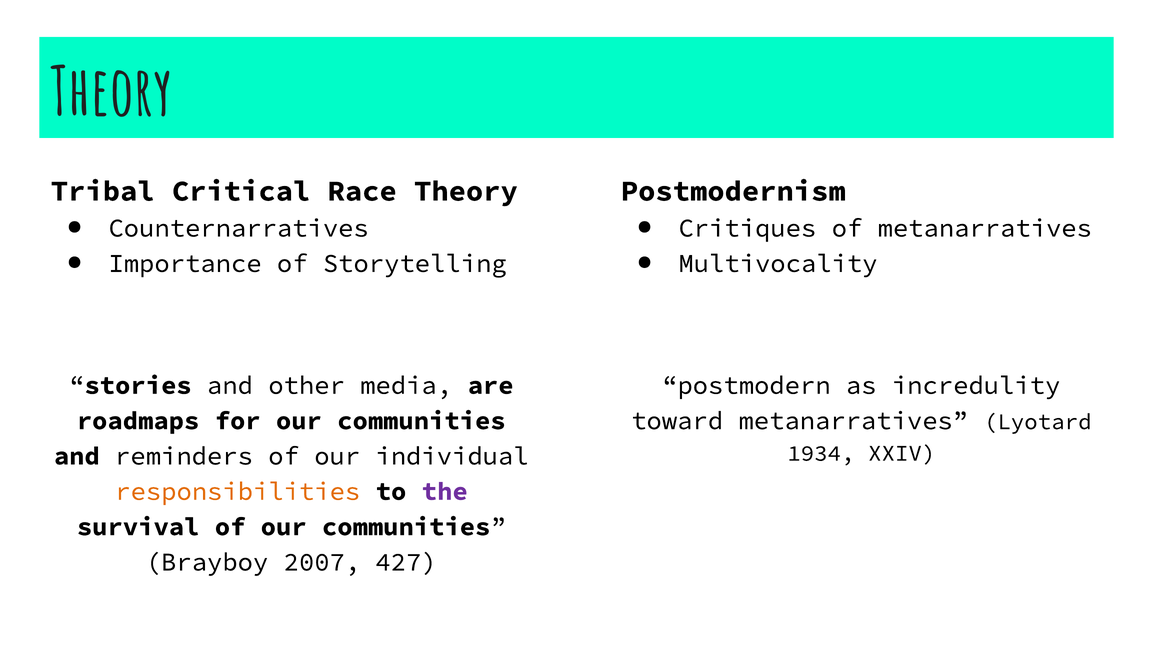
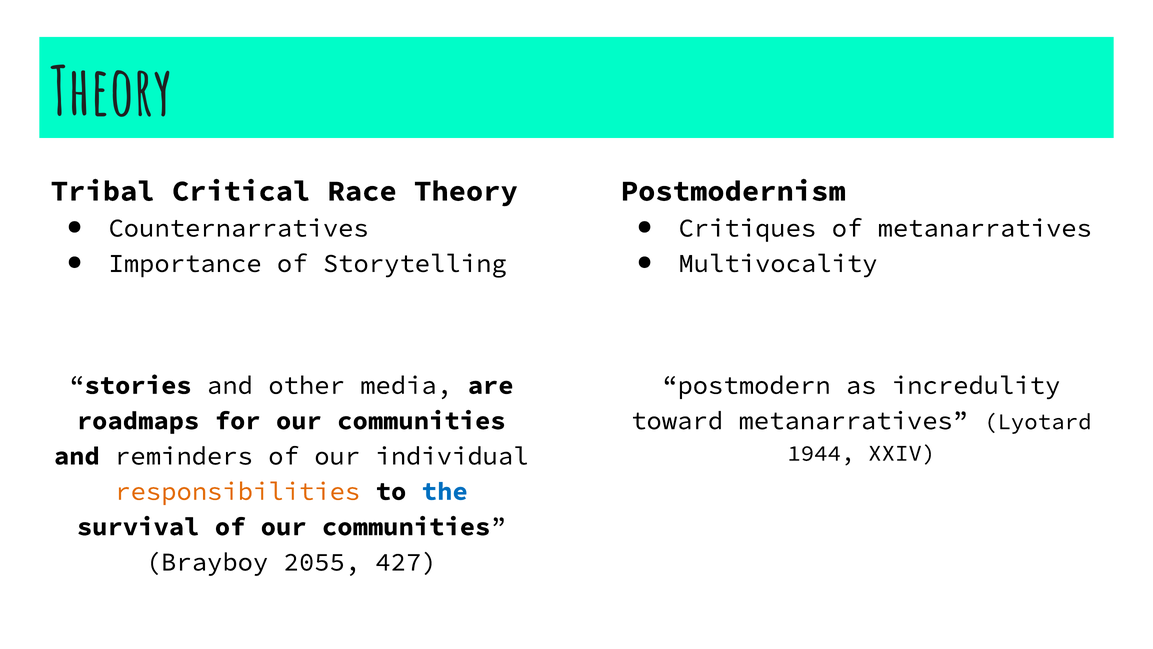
1934: 1934 -> 1944
the colour: purple -> blue
2007: 2007 -> 2055
